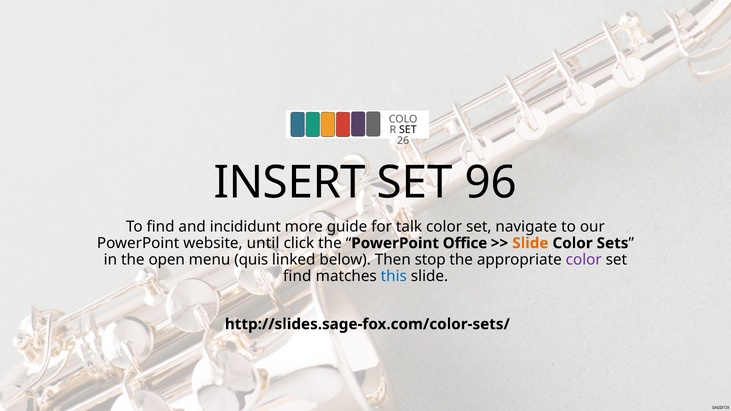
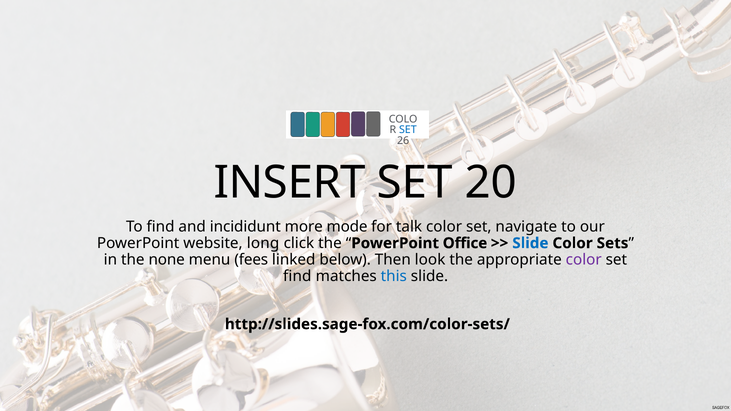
SET at (408, 130) colour: black -> blue
96: 96 -> 20
guide: guide -> mode
until: until -> long
Slide at (530, 243) colour: orange -> blue
open: open -> none
quis: quis -> fees
stop: stop -> look
